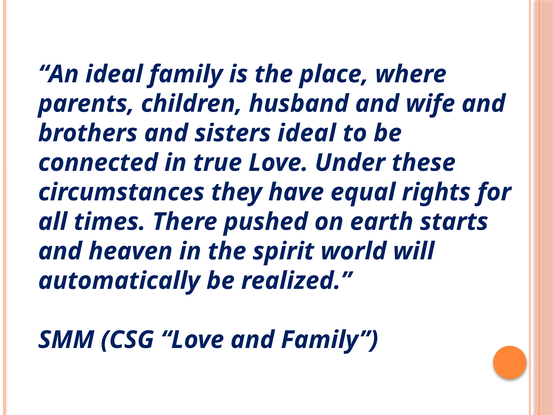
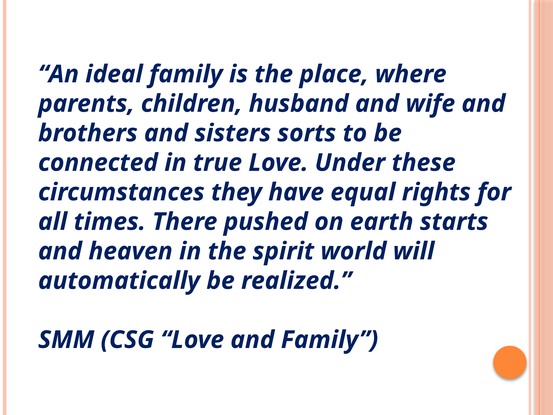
sisters ideal: ideal -> sorts
